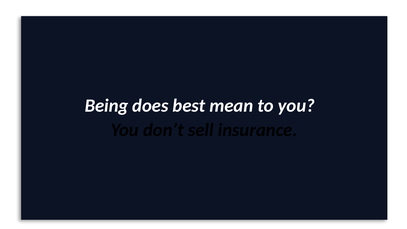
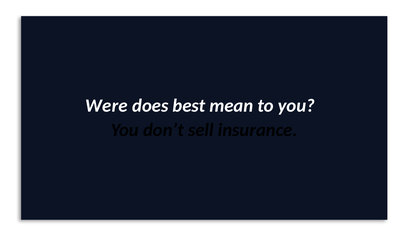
Being: Being -> Were
